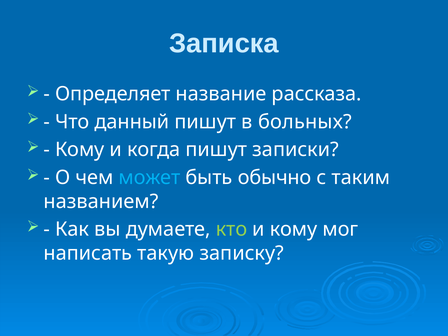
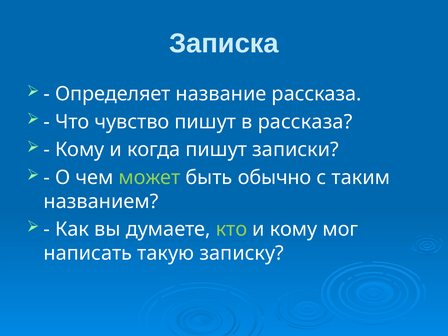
данный: данный -> чувство
в больных: больных -> рассказа
может colour: light blue -> light green
